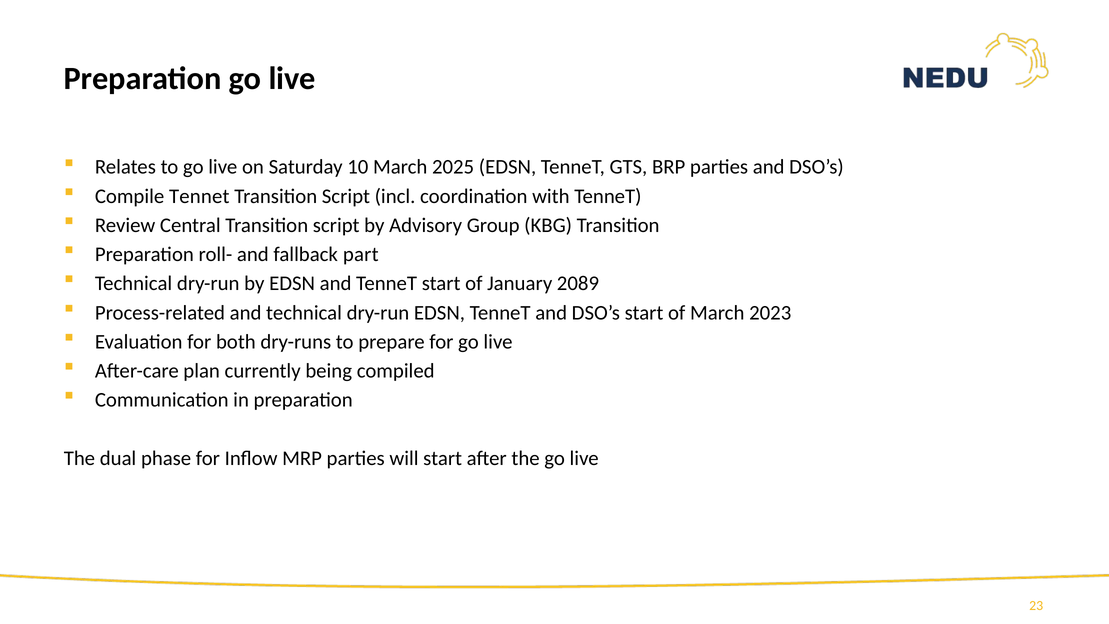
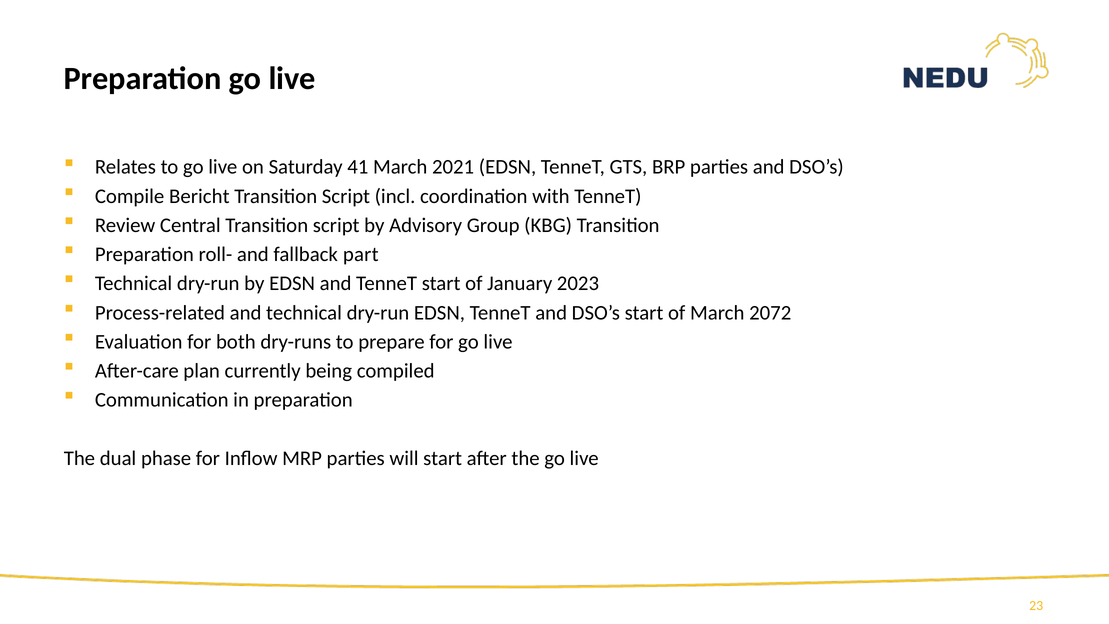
10: 10 -> 41
2025: 2025 -> 2021
Compile Tennet: Tennet -> Bericht
2089: 2089 -> 2023
2023: 2023 -> 2072
